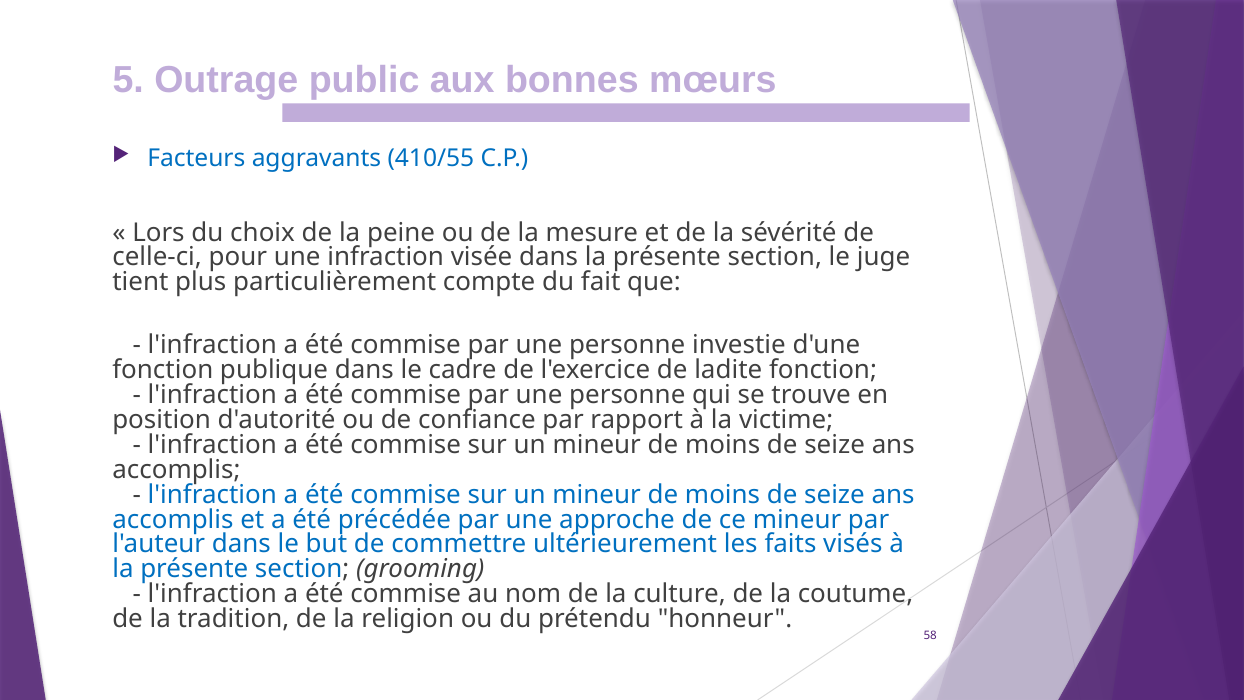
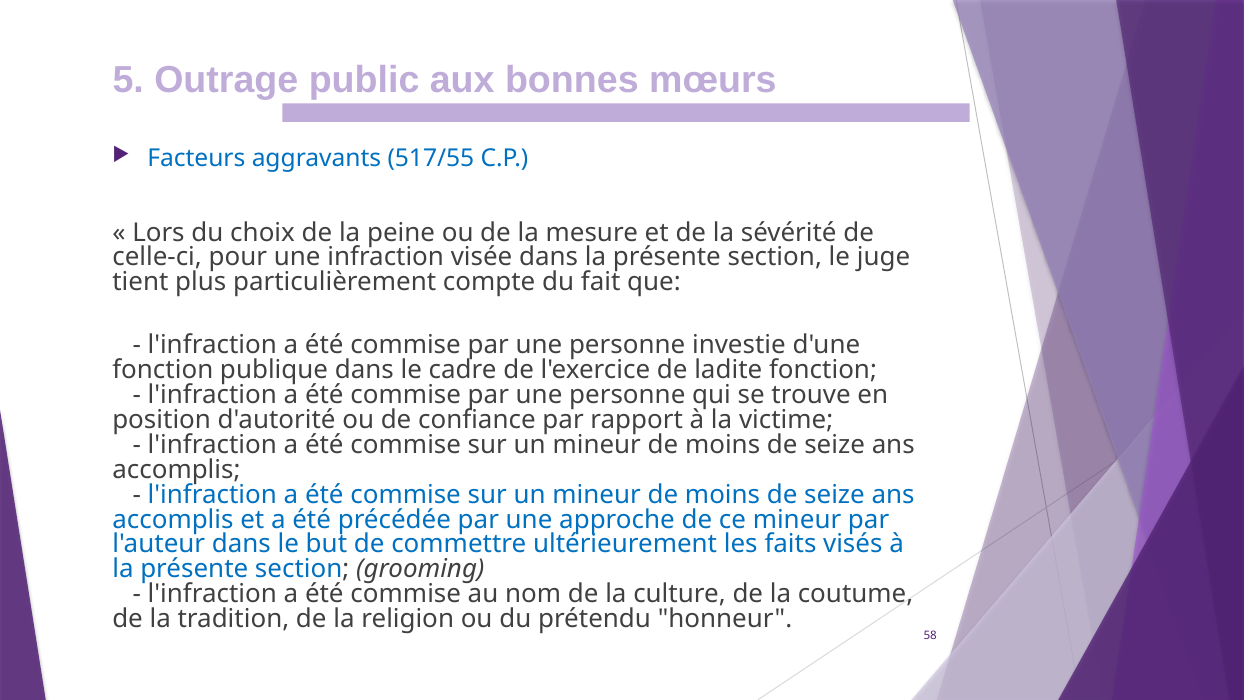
410/55: 410/55 -> 517/55
